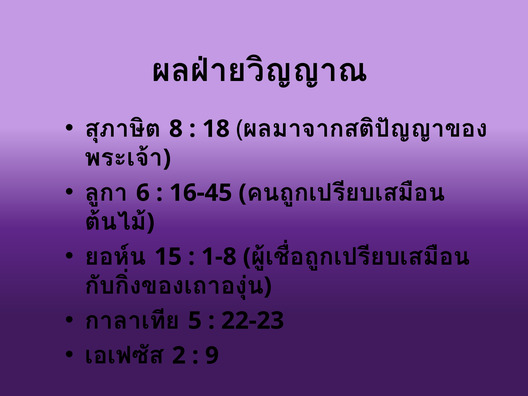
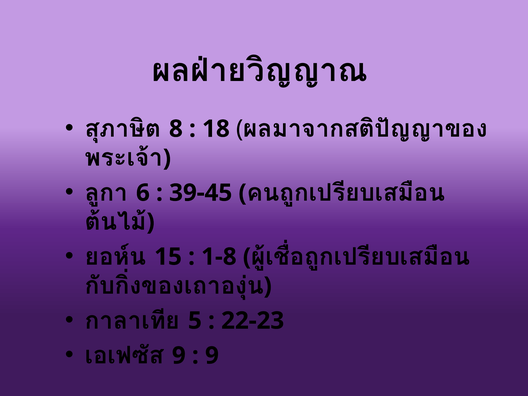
16-45: 16-45 -> 39-45
2 at (179, 356): 2 -> 9
